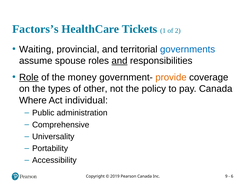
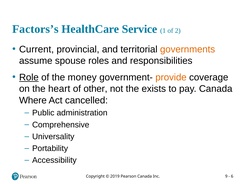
Tickets: Tickets -> Service
Waiting: Waiting -> Current
governments colour: blue -> orange
and at (119, 61) underline: present -> none
types: types -> heart
policy: policy -> exists
individual: individual -> cancelled
